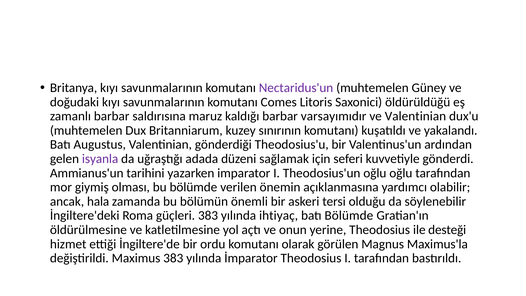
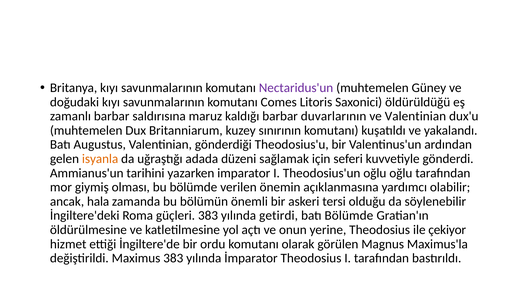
varsayımıdır: varsayımıdır -> duvarlarının
isyanla colour: purple -> orange
ihtiyaç: ihtiyaç -> getirdi
desteği: desteği -> çekiyor
